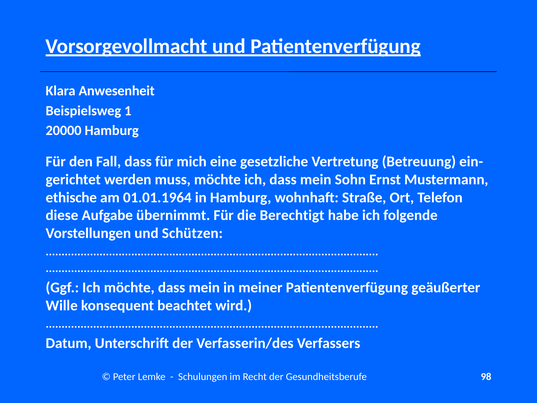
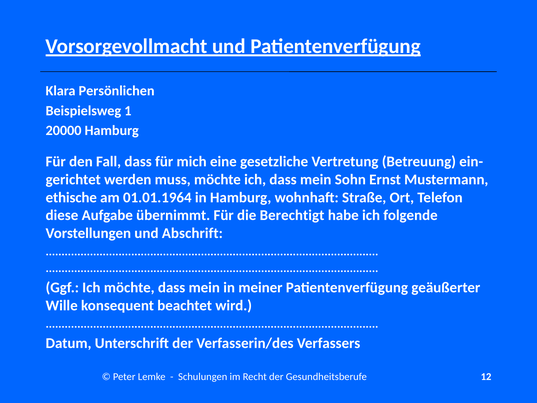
Anwesenheit: Anwesenheit -> Persönlichen
Schützen: Schützen -> Abschrift
98: 98 -> 12
